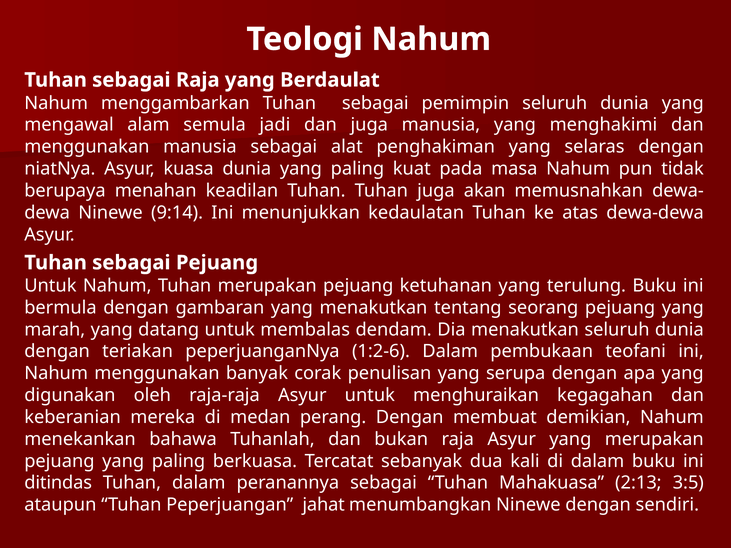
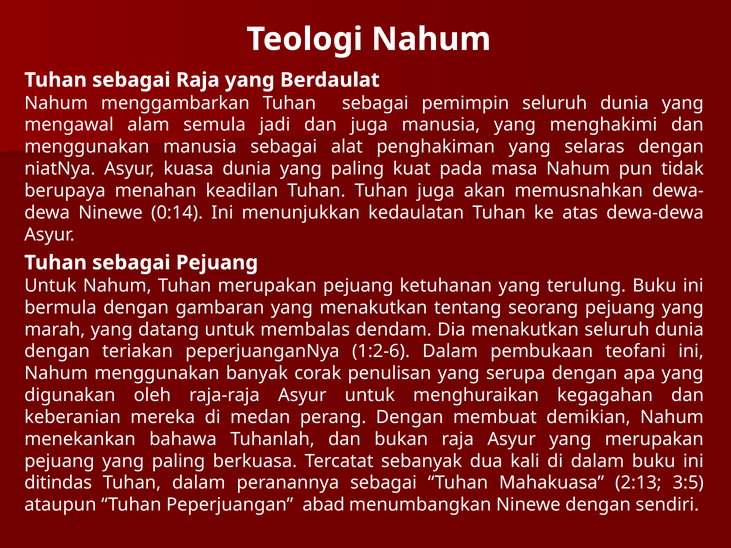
9:14: 9:14 -> 0:14
jahat: jahat -> abad
